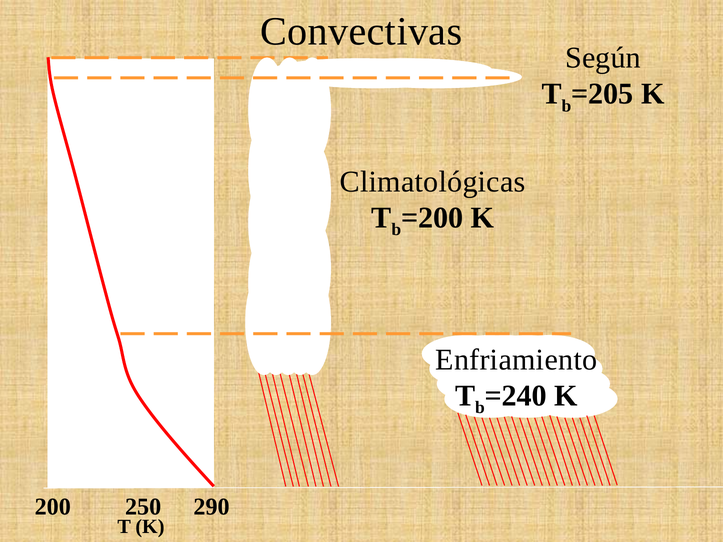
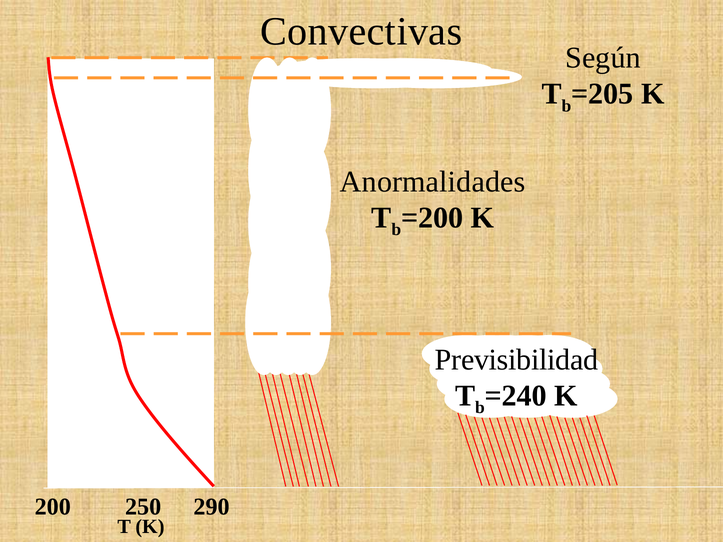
Climatológicas: Climatológicas -> Anormalidades
Enfriamiento: Enfriamiento -> Previsibilidad
